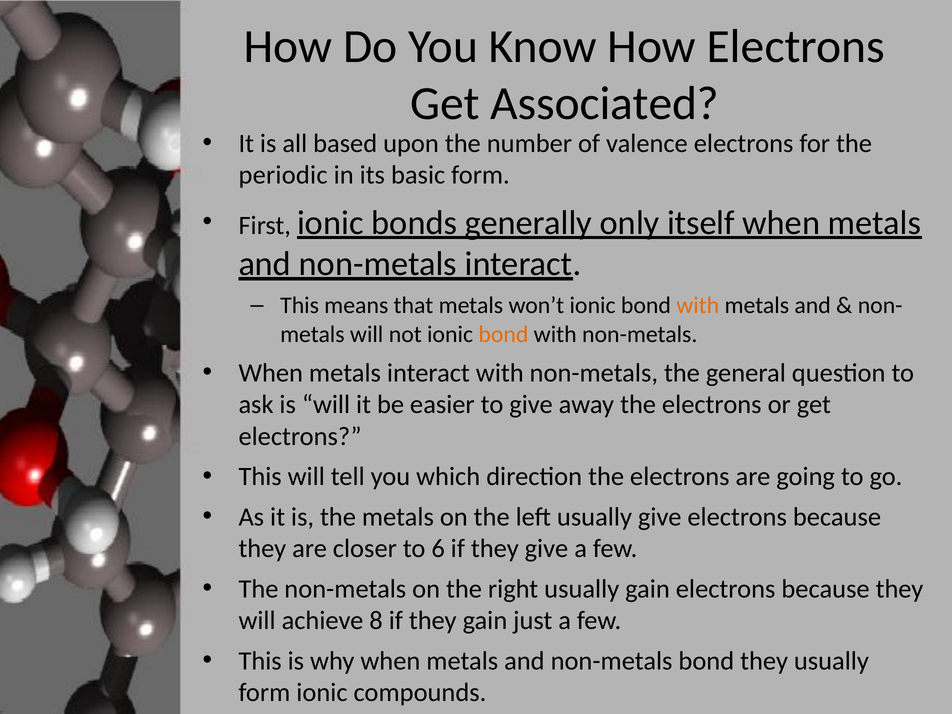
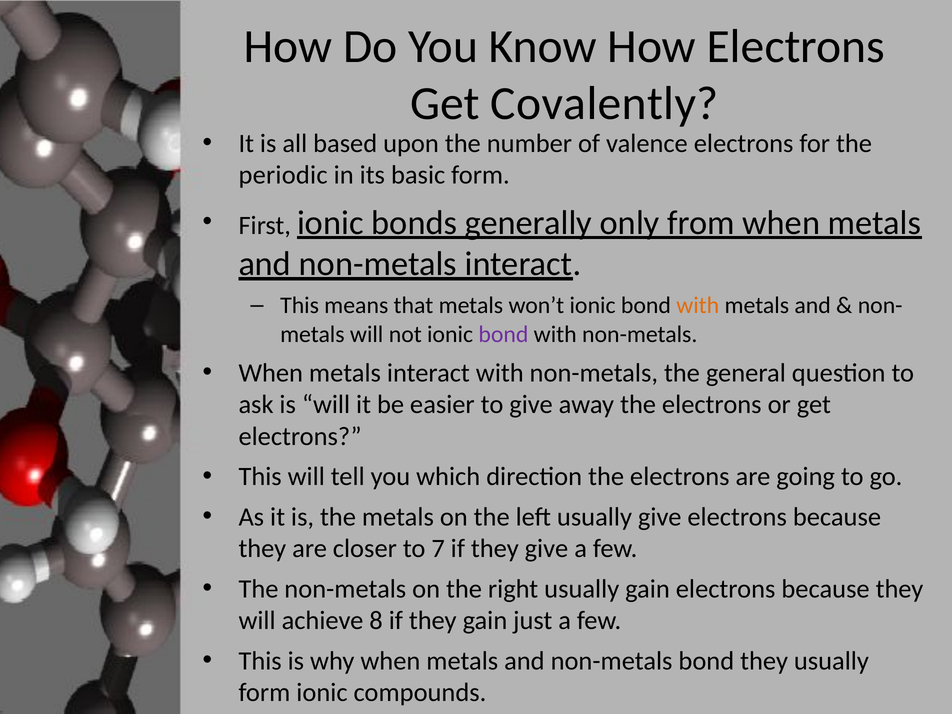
Associated: Associated -> Covalently
itself: itself -> from
bond at (503, 334) colour: orange -> purple
6: 6 -> 7
